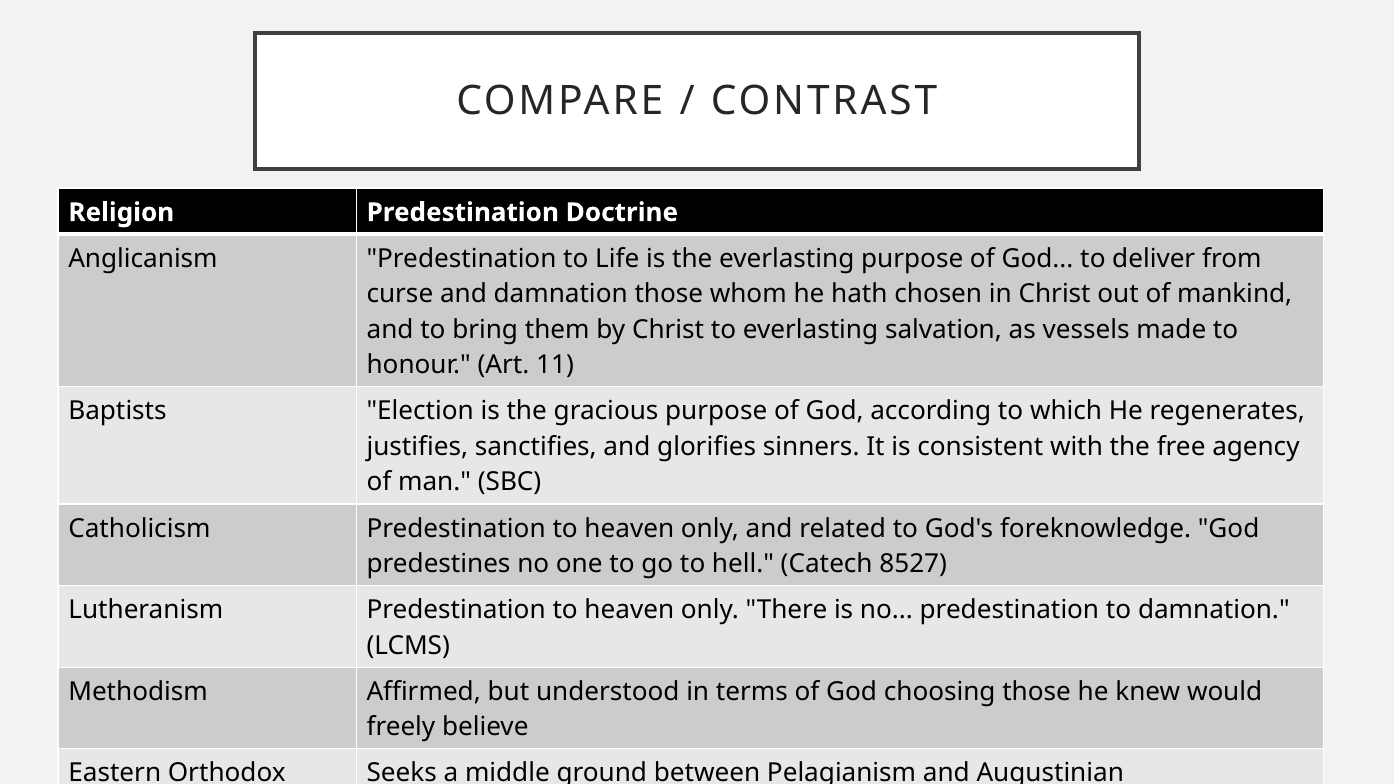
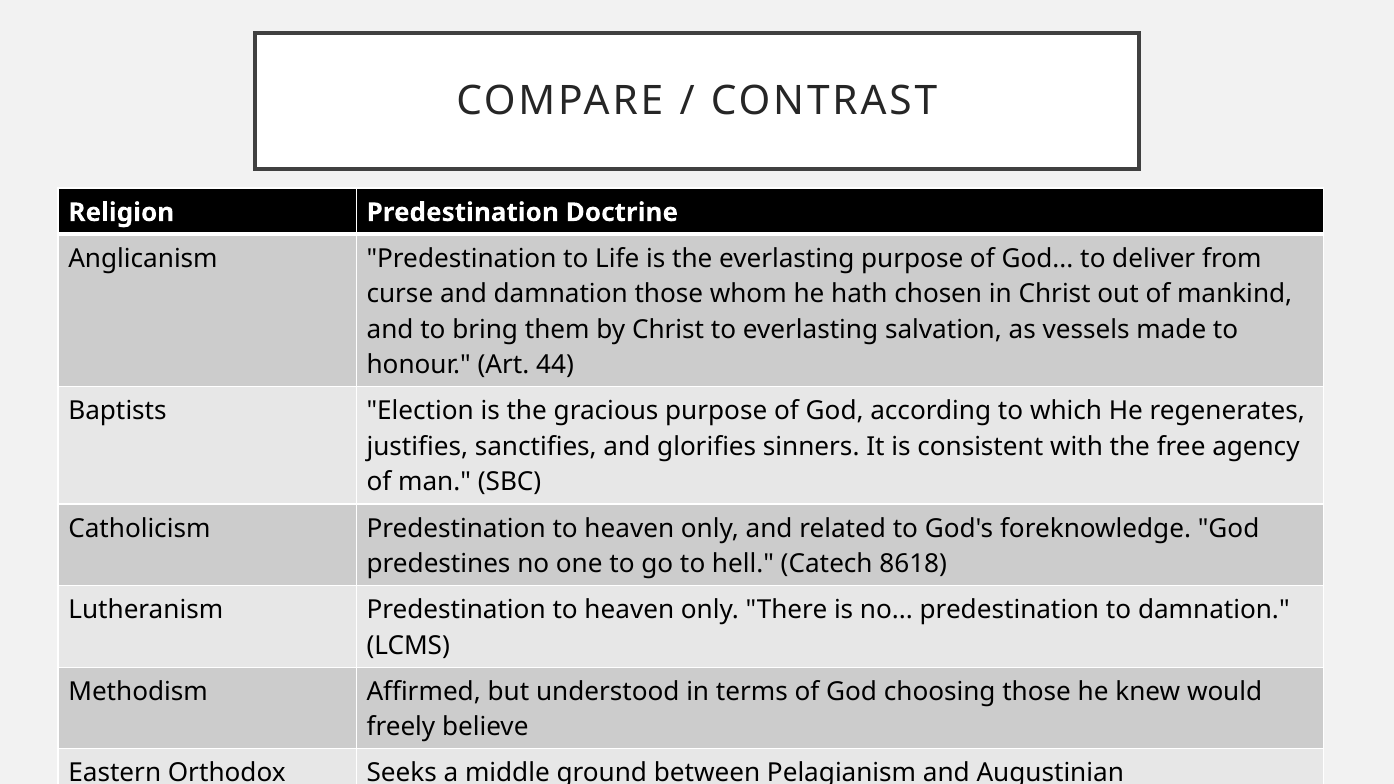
11: 11 -> 44
8527: 8527 -> 8618
